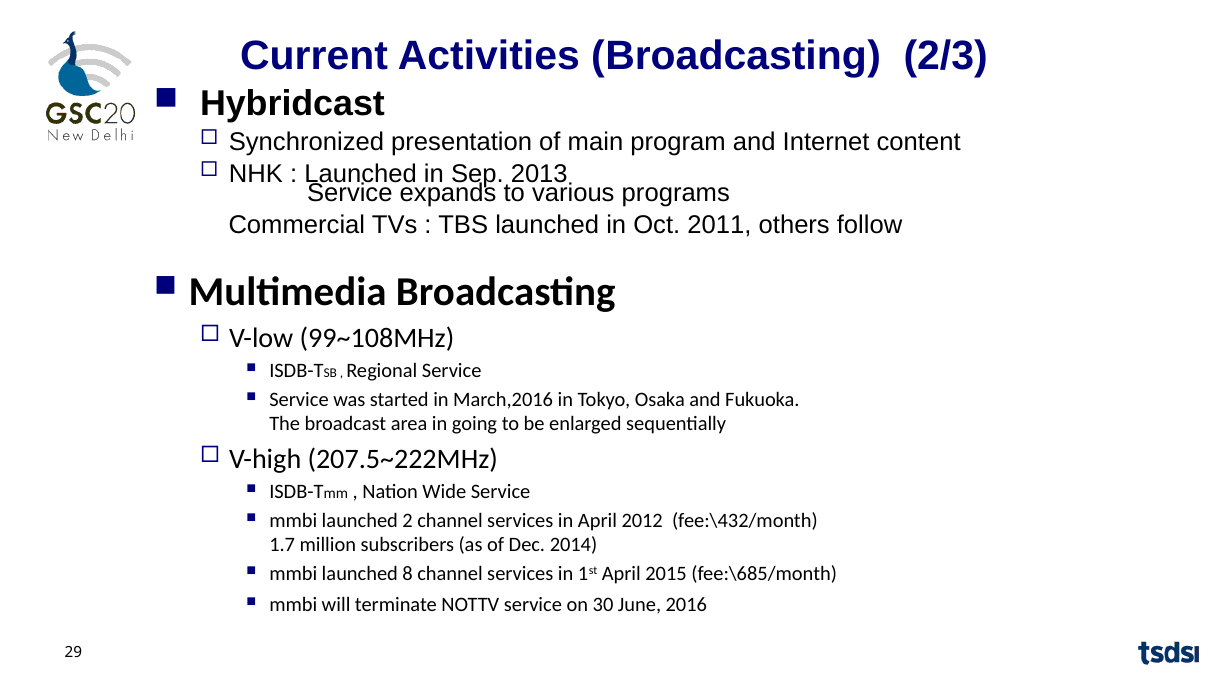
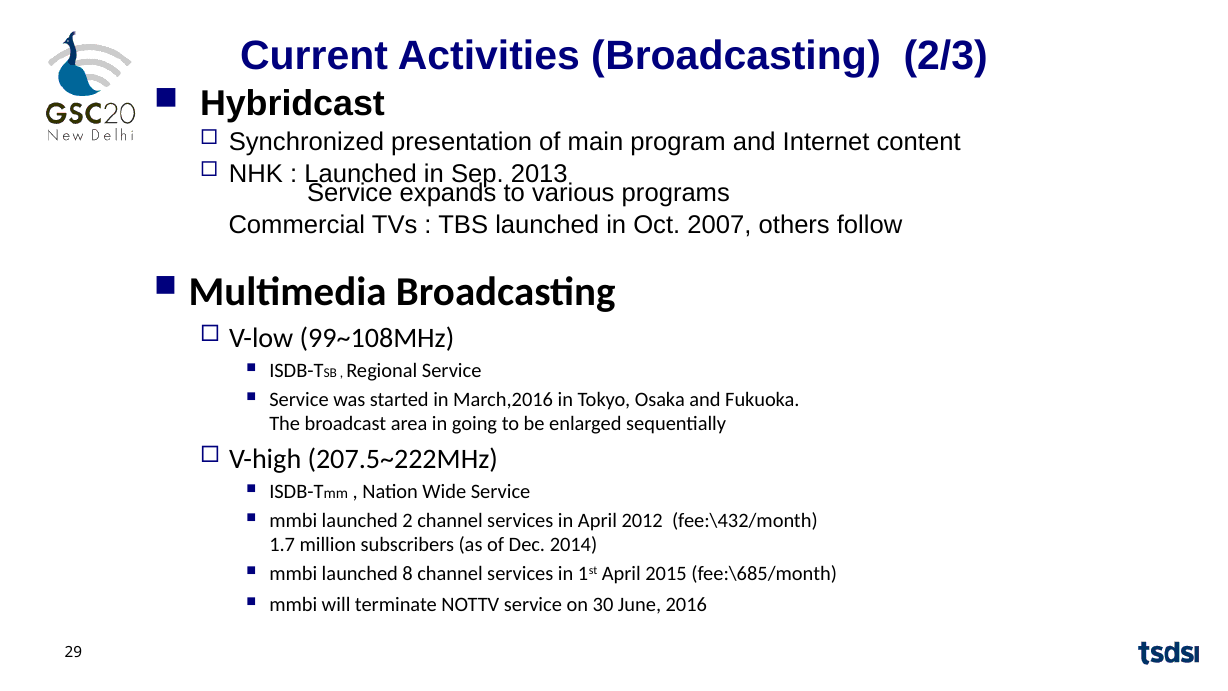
2011: 2011 -> 2007
